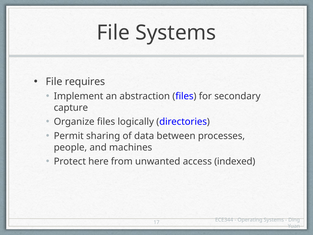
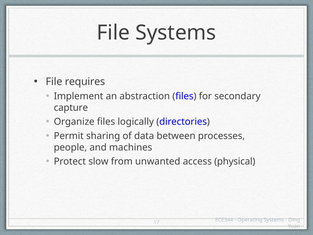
here: here -> slow
indexed: indexed -> physical
